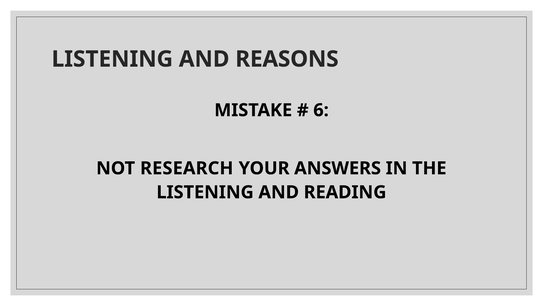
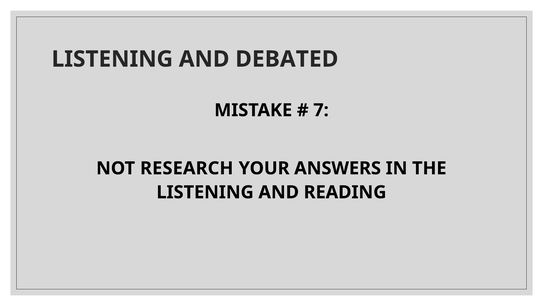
REASONS: REASONS -> DEBATED
6: 6 -> 7
